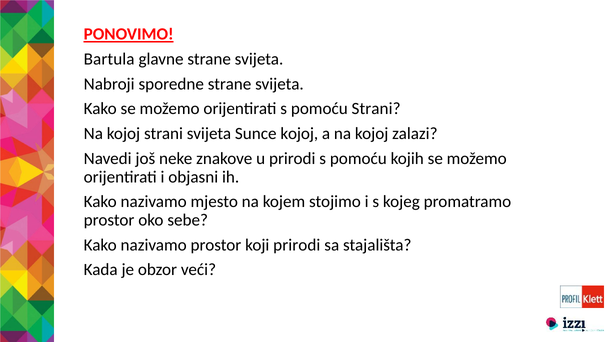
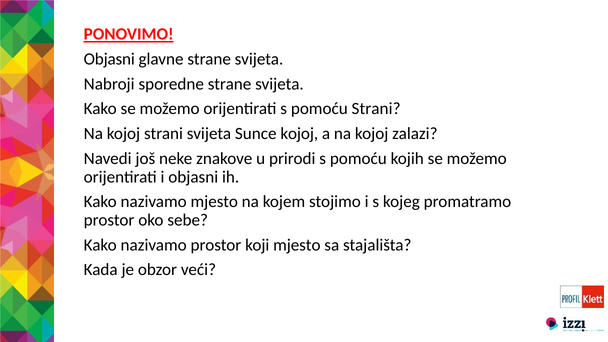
Bartula at (109, 59): Bartula -> Objasni
koji prirodi: prirodi -> mjesto
